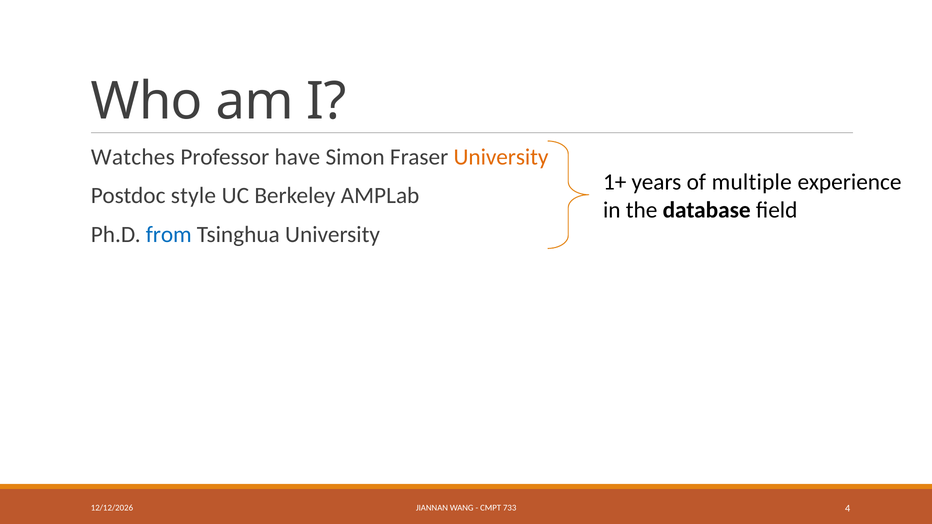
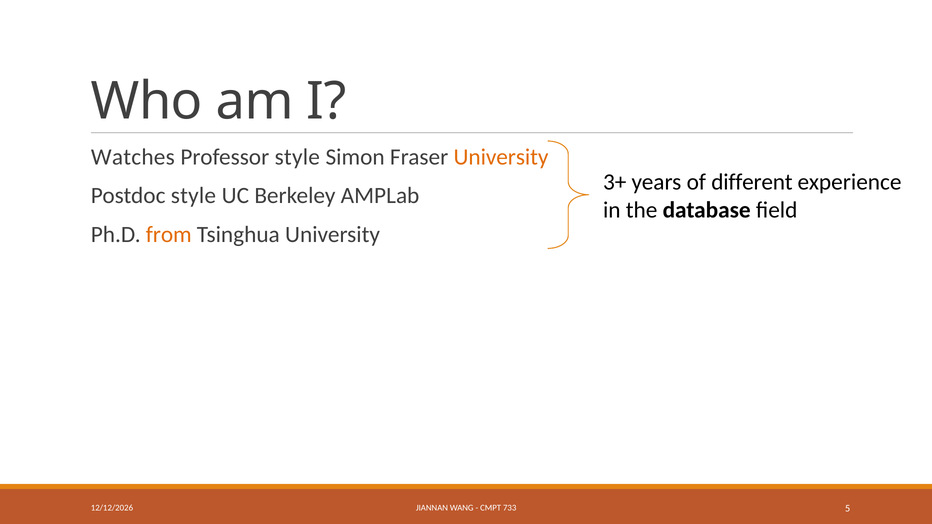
Professor have: have -> style
1+: 1+ -> 3+
multiple: multiple -> different
from colour: blue -> orange
4: 4 -> 5
